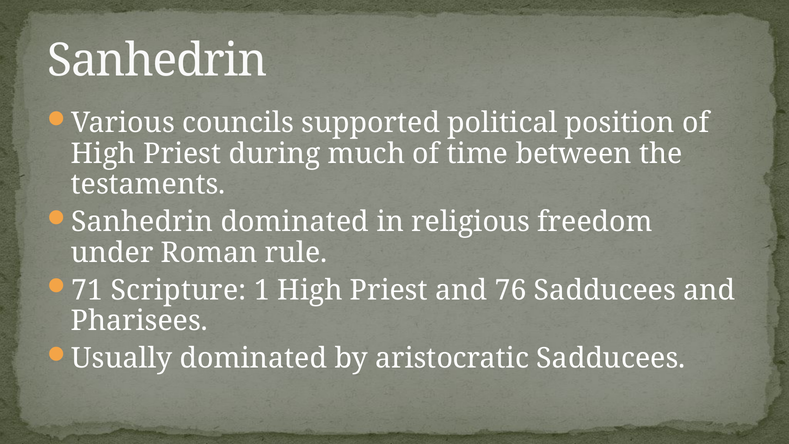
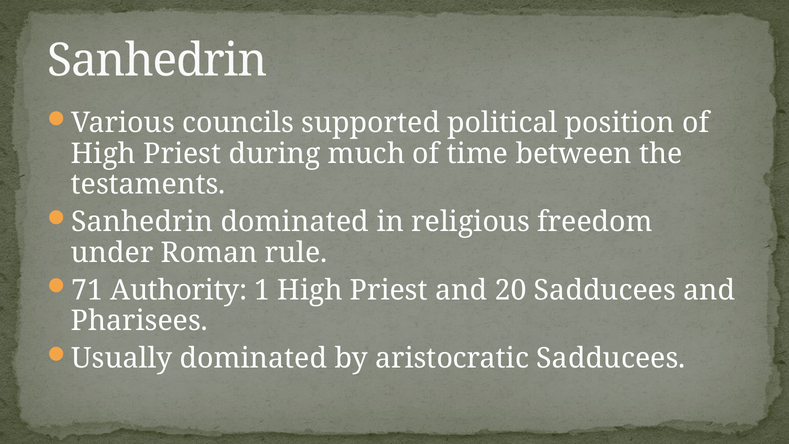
Scripture: Scripture -> Authority
76: 76 -> 20
